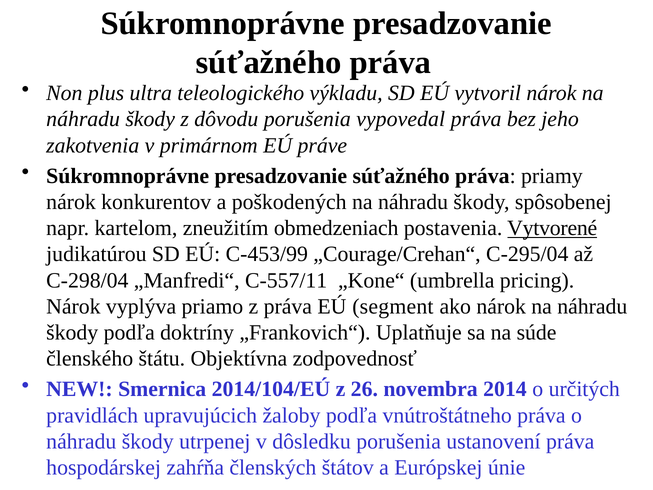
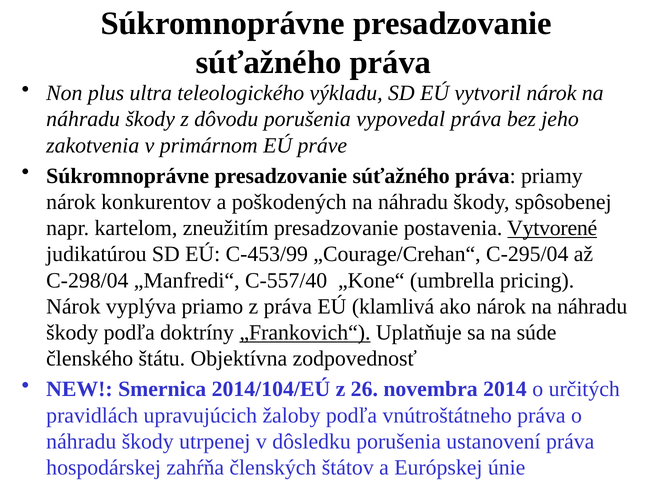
zneužitím obmedzeniach: obmedzeniach -> presadzovanie
C-557/11: C-557/11 -> C-557/40
segment: segment -> klamlivá
„Frankovich“ underline: none -> present
